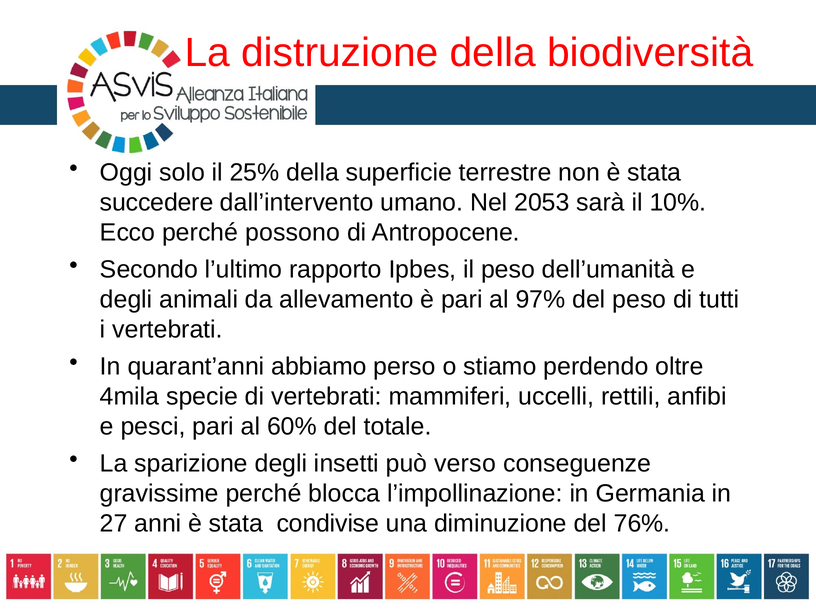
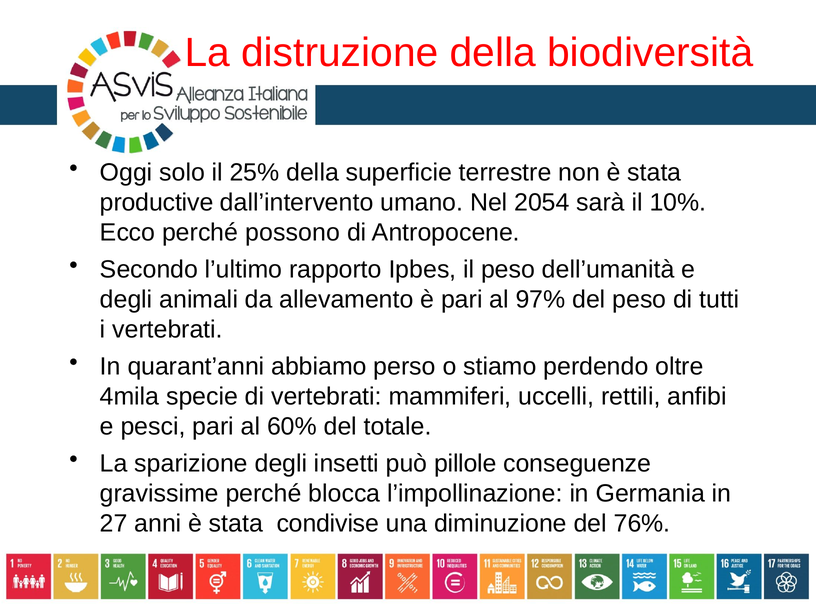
succedere: succedere -> productive
2053: 2053 -> 2054
verso: verso -> pillole
